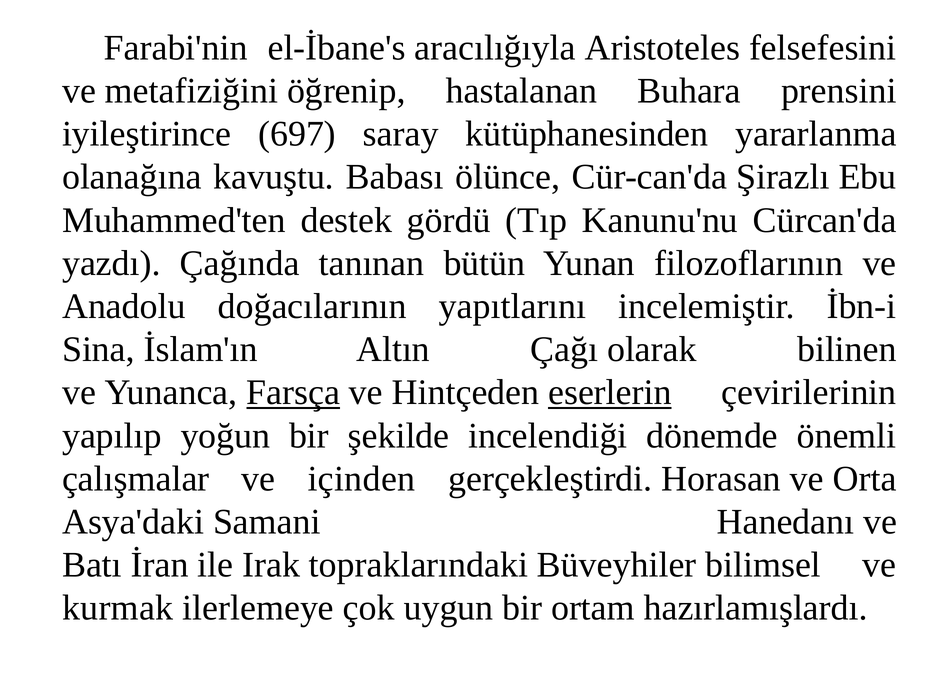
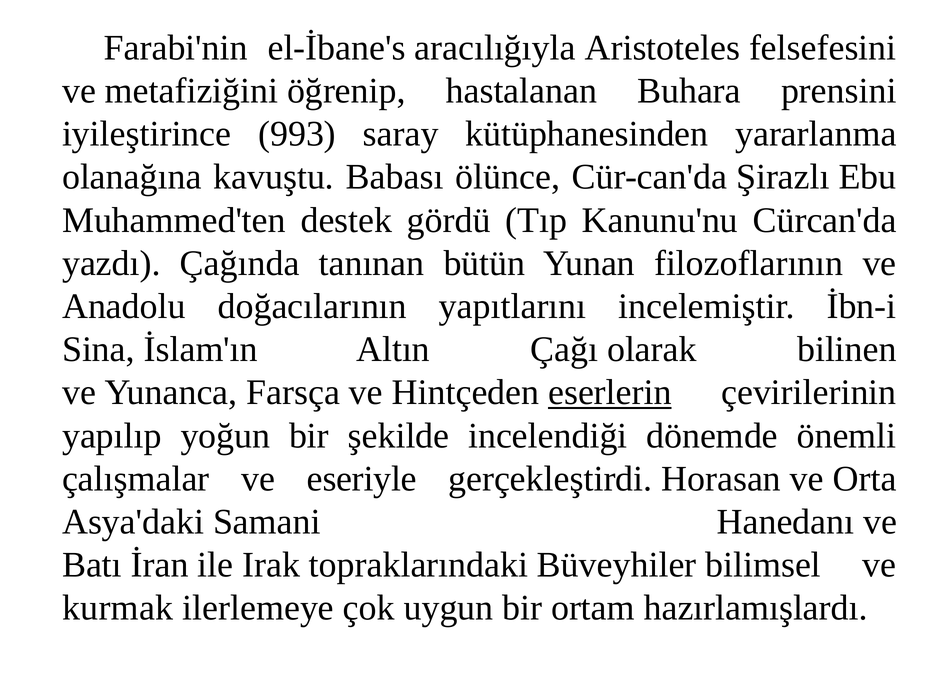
697: 697 -> 993
Farsça underline: present -> none
içinden: içinden -> eseriyle
